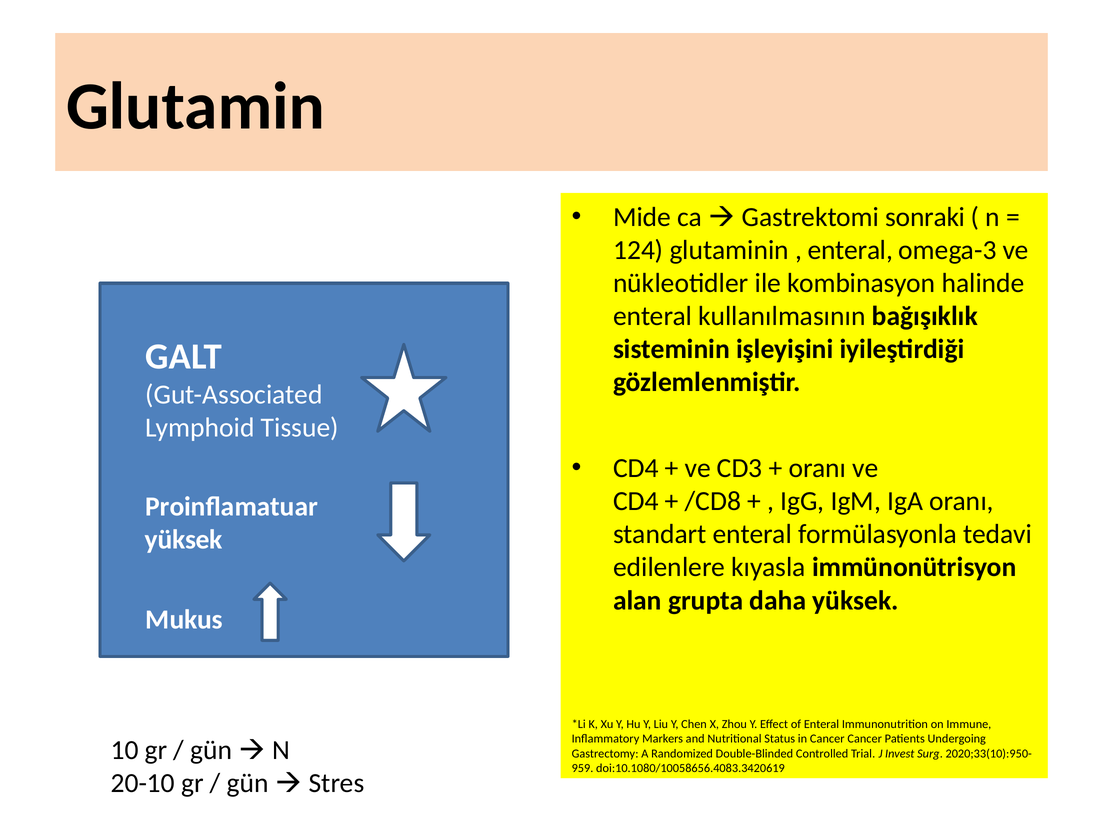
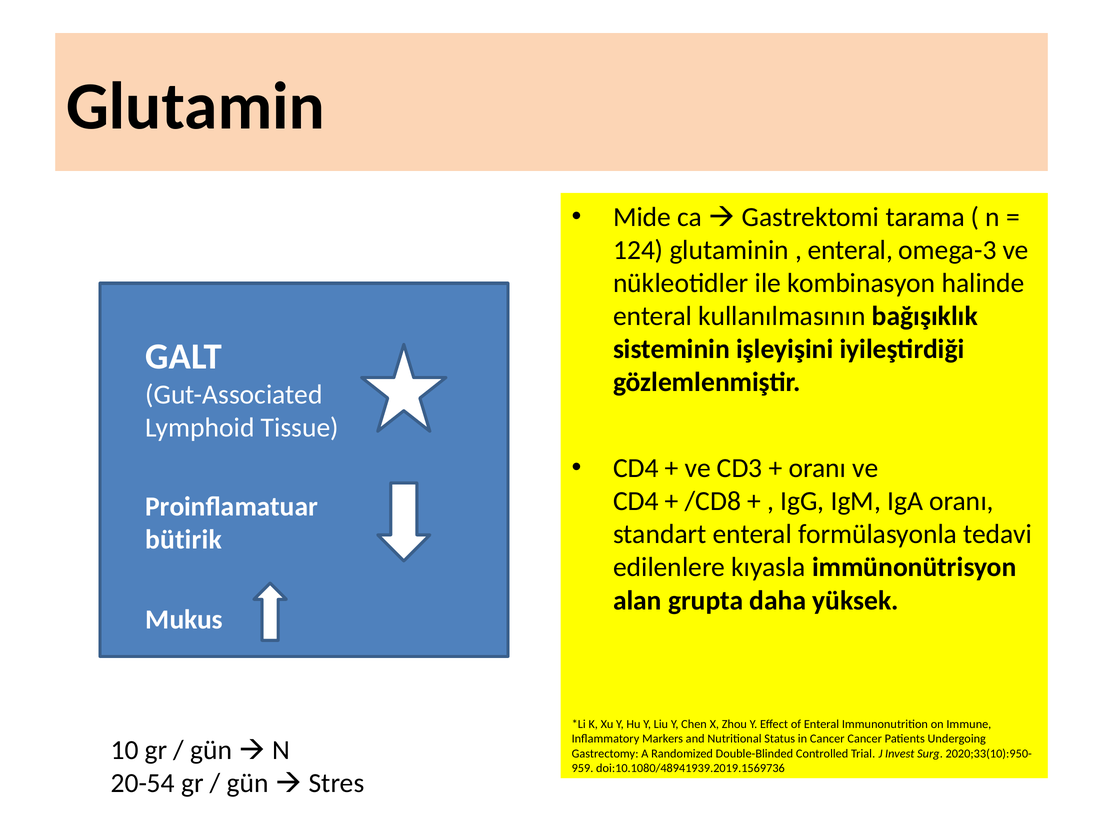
sonraki: sonraki -> tarama
yüksek at (184, 540): yüksek -> bütirik
doi:10.1080/10058656.4083.3420619: doi:10.1080/10058656.4083.3420619 -> doi:10.1080/48941939.2019.1569736
20-10: 20-10 -> 20-54
